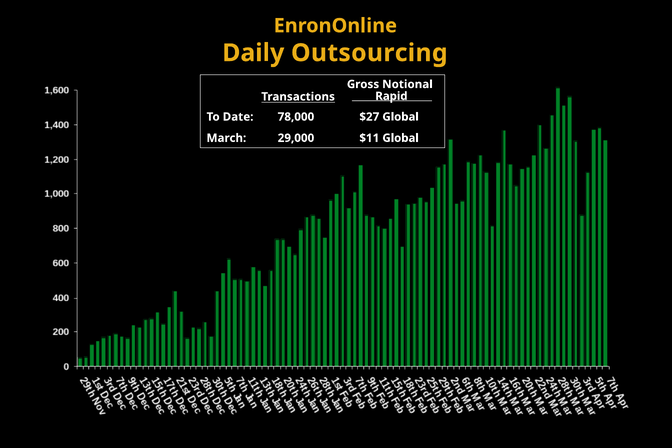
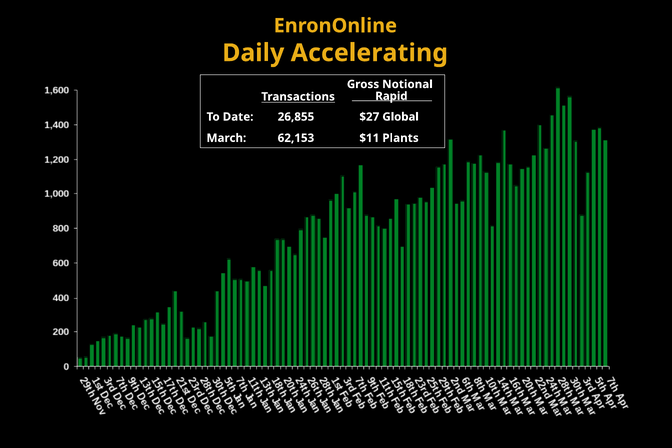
Outsourcing: Outsourcing -> Accelerating
78,000: 78,000 -> 26,855
29,000: 29,000 -> 62,153
$11 Global: Global -> Plants
